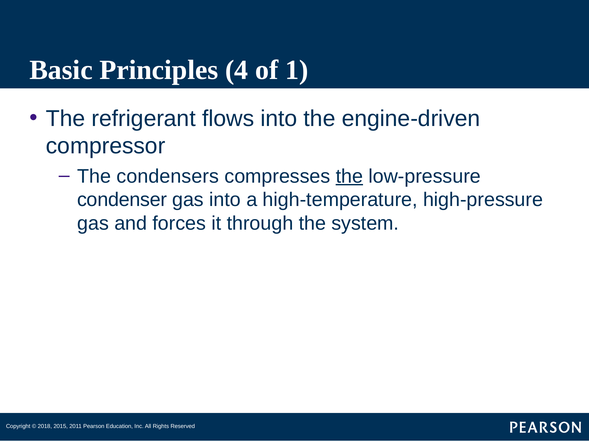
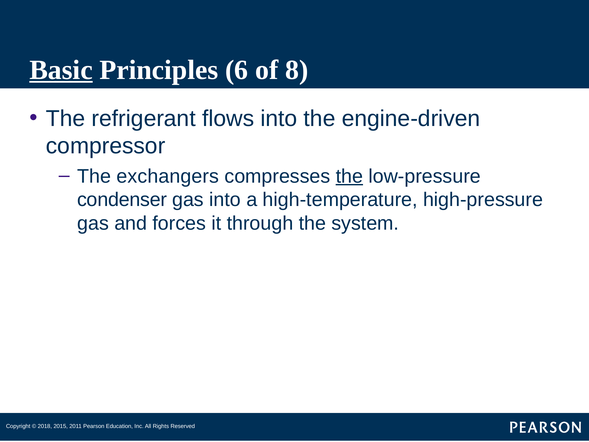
Basic underline: none -> present
4: 4 -> 6
1: 1 -> 8
condensers: condensers -> exchangers
